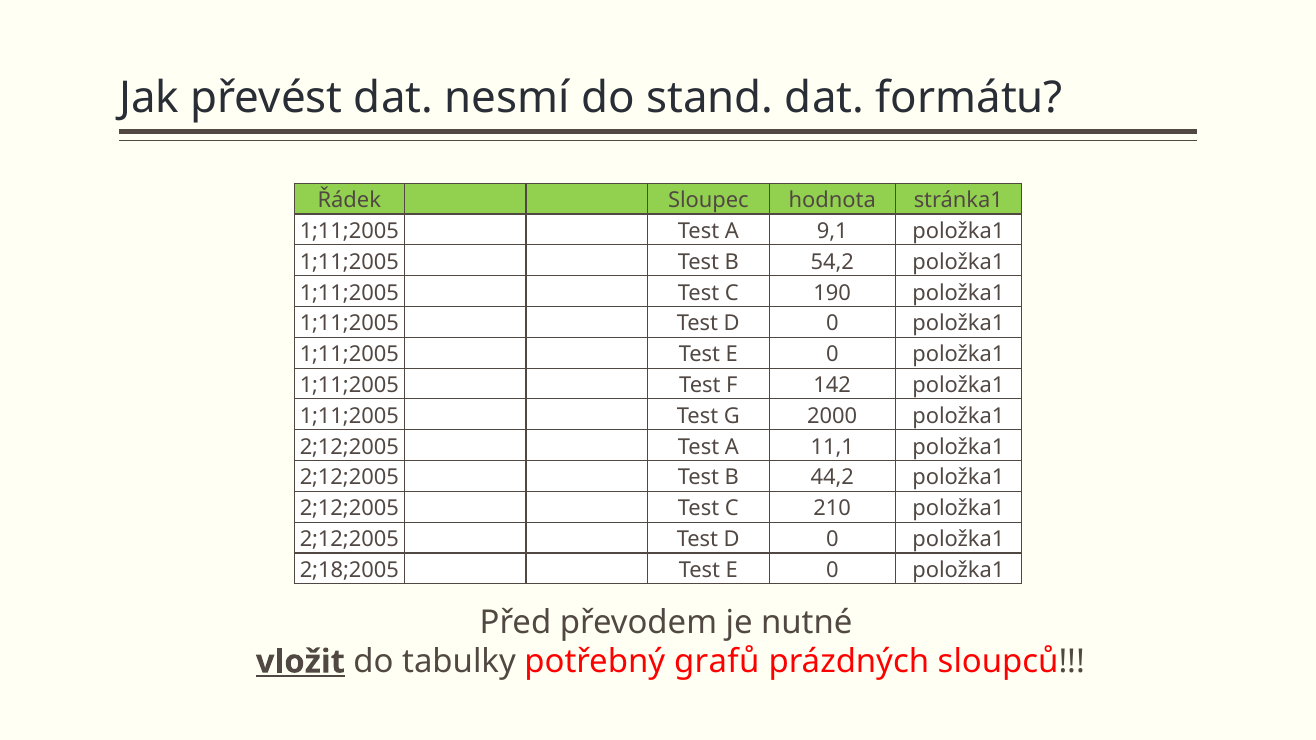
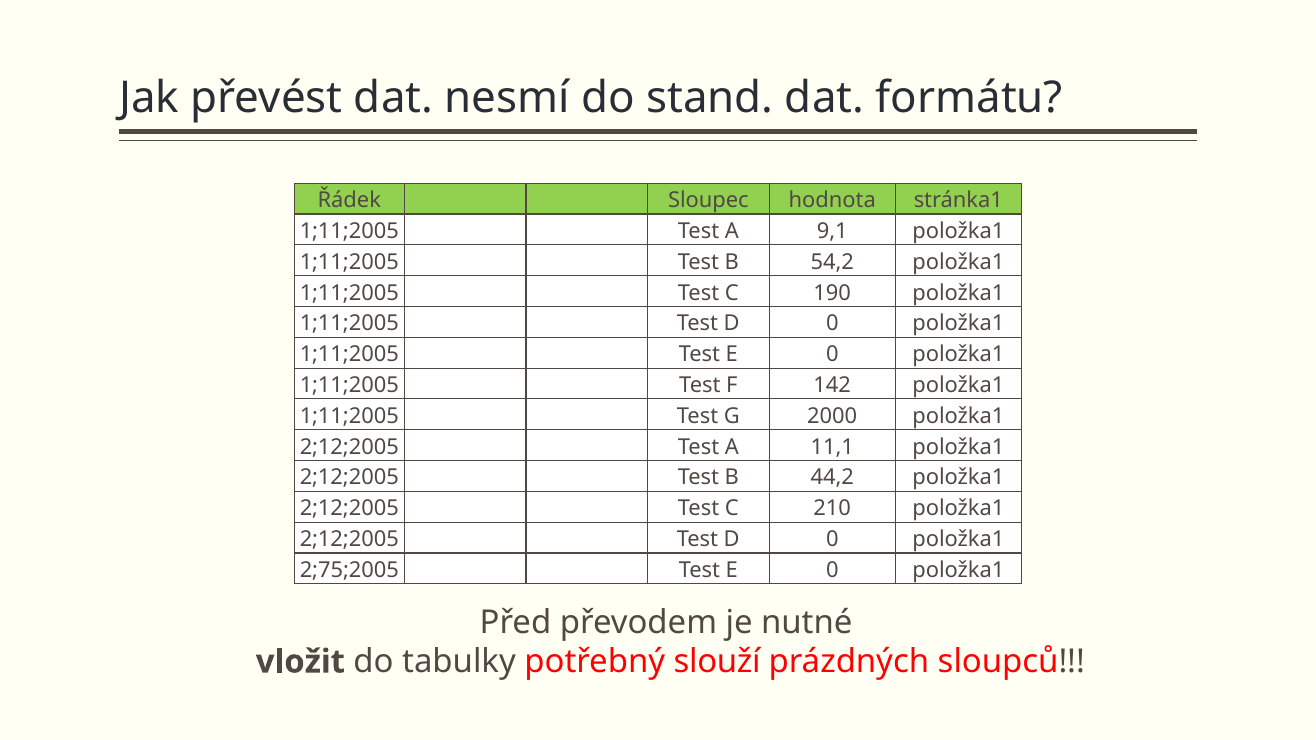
2;18;2005: 2;18;2005 -> 2;75;2005
vložit underline: present -> none
grafů: grafů -> slouží
